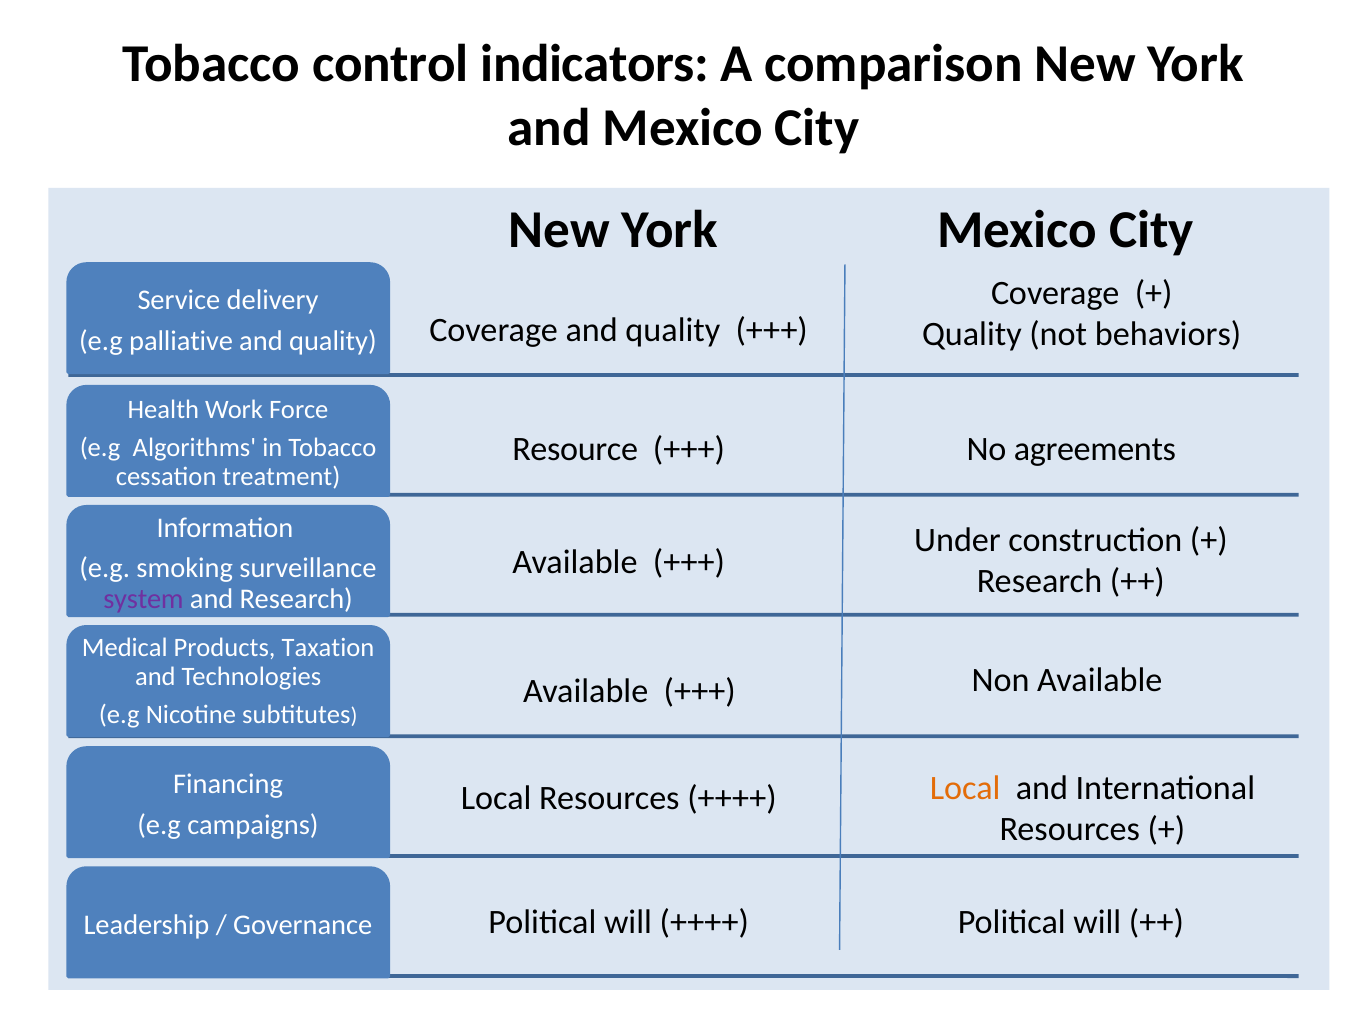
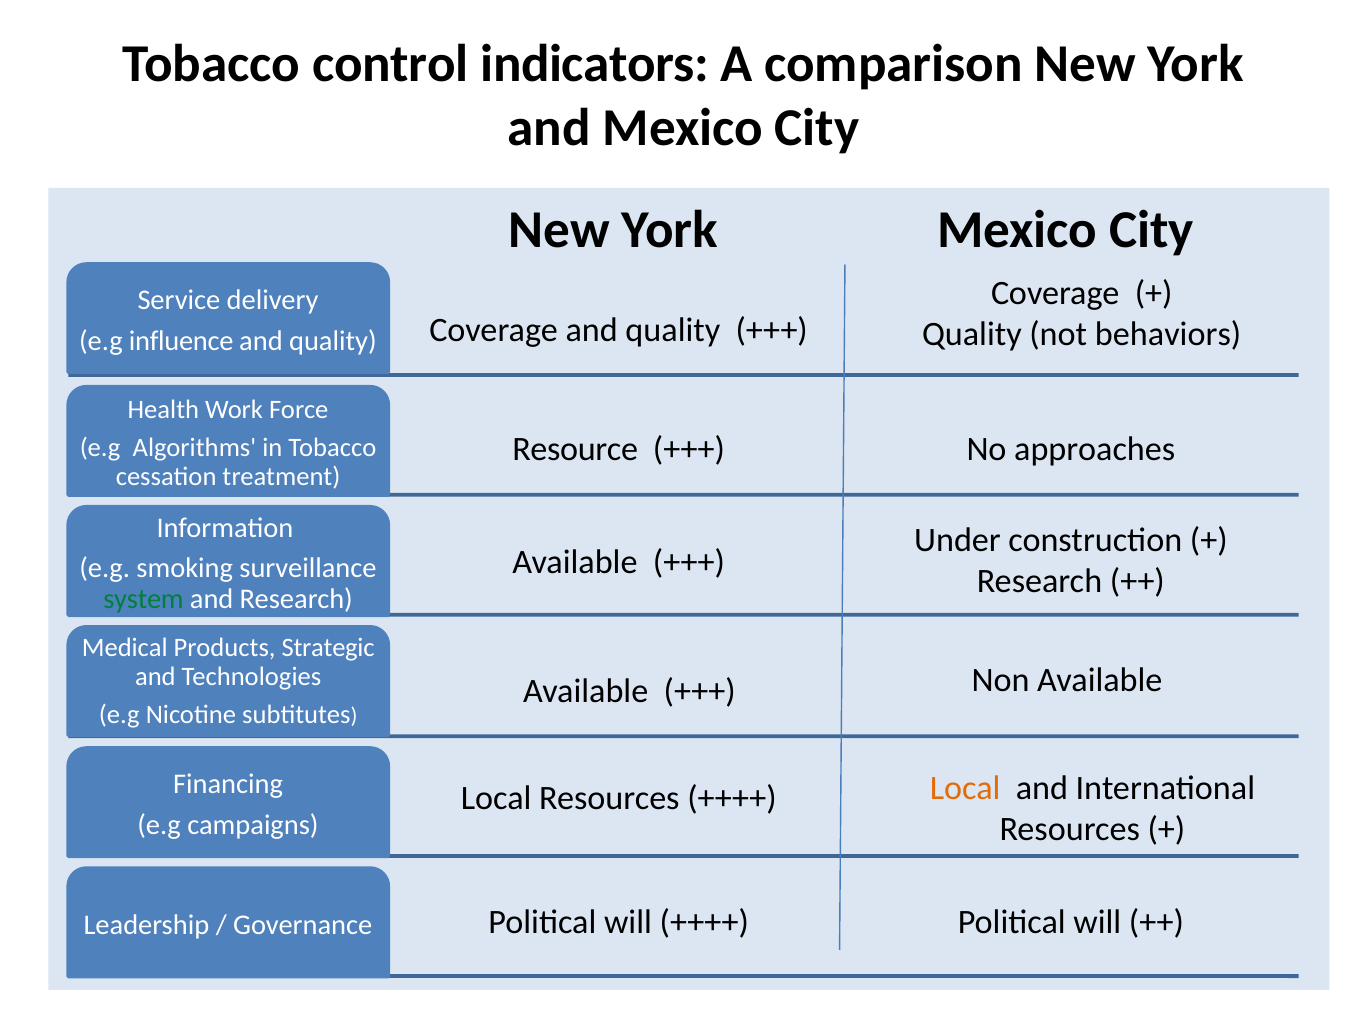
palliative: palliative -> influence
agreements: agreements -> approaches
system colour: purple -> green
Taxation: Taxation -> Strategic
